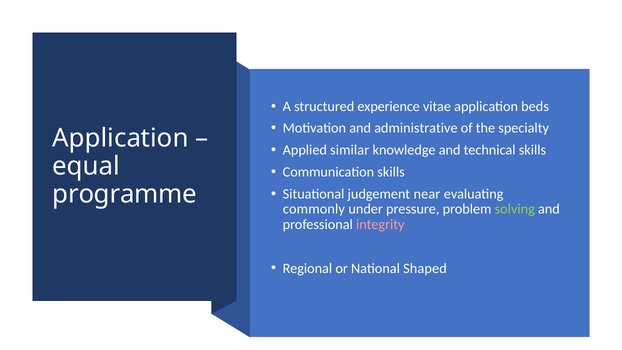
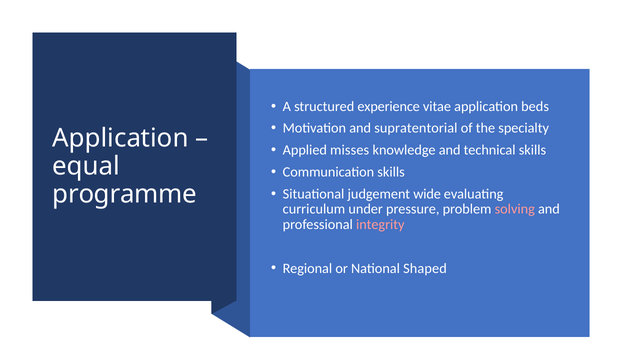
administrative: administrative -> supratentorial
similar: similar -> misses
near: near -> wide
commonly: commonly -> curriculum
solving colour: light green -> pink
